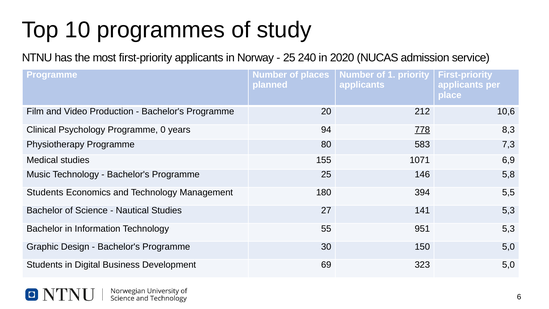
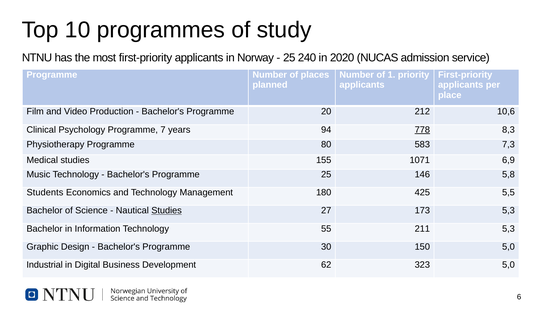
0: 0 -> 7
394: 394 -> 425
Studies at (167, 210) underline: none -> present
141: 141 -> 173
951: 951 -> 211
Students at (45, 265): Students -> Industrial
69: 69 -> 62
